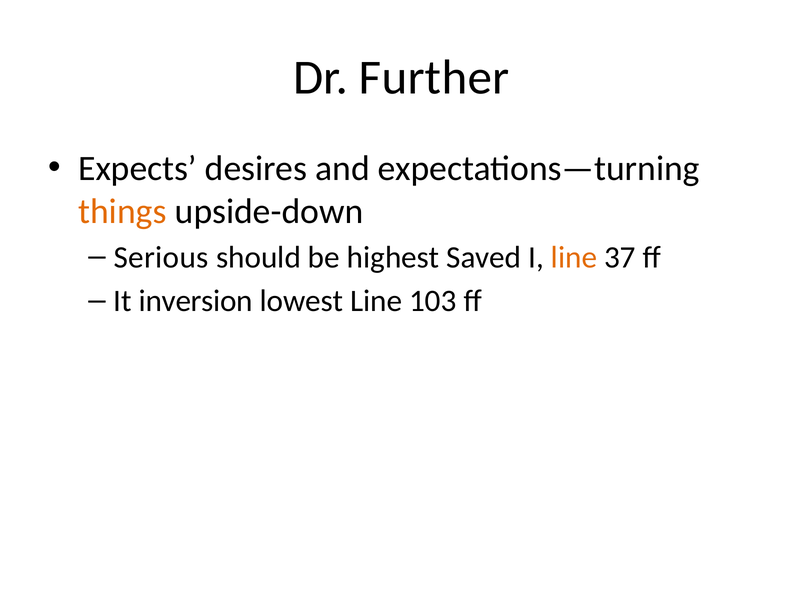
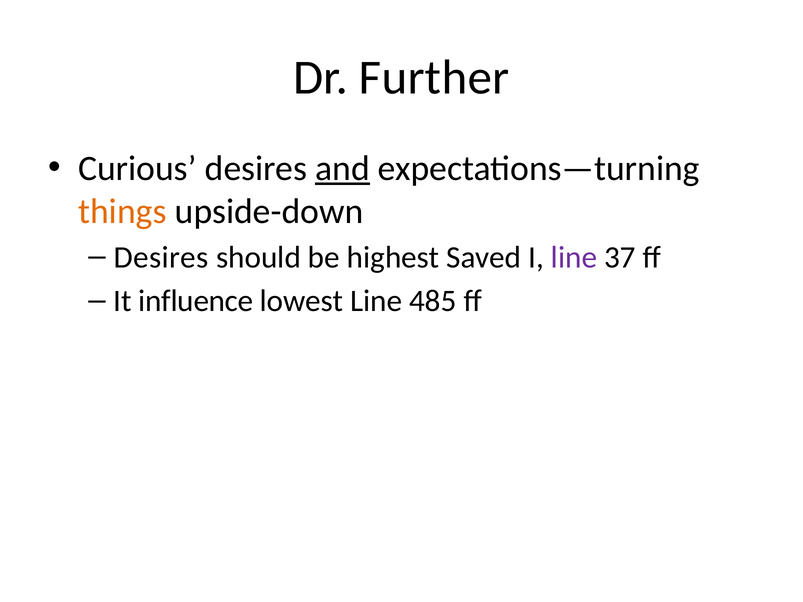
Expects: Expects -> Curious
and underline: none -> present
Serious at (161, 257): Serious -> Desires
line at (574, 257) colour: orange -> purple
inversion: inversion -> influence
103: 103 -> 485
